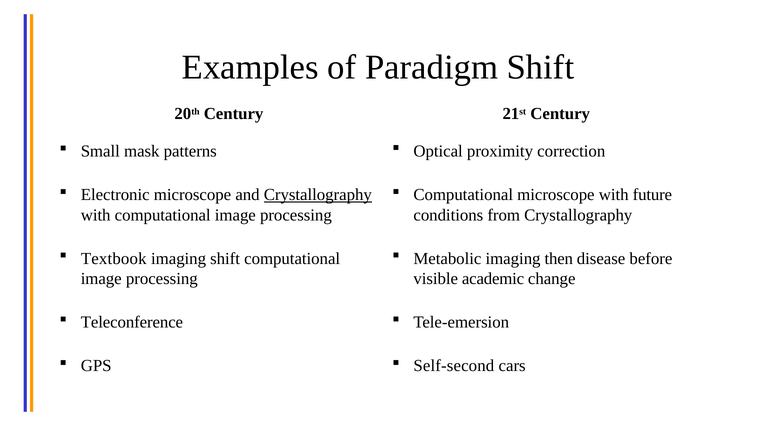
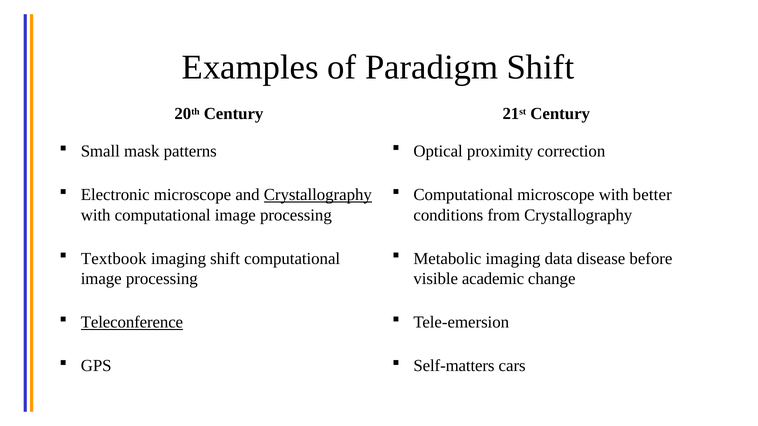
future: future -> better
then: then -> data
Teleconference underline: none -> present
Self-second: Self-second -> Self-matters
